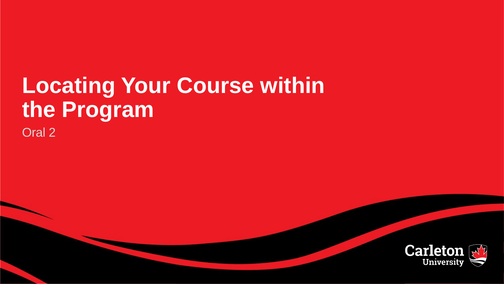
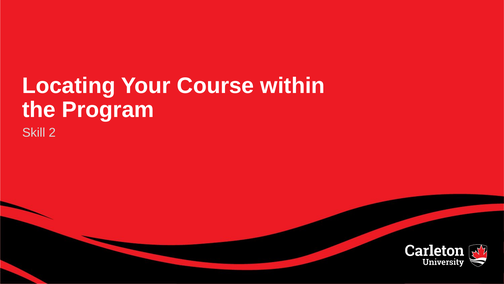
Oral: Oral -> Skill
